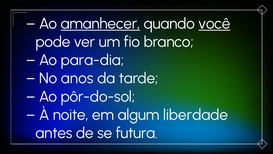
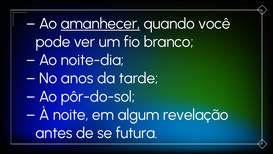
você underline: present -> none
para-dia: para-dia -> noite-dia
liberdade: liberdade -> revelação
